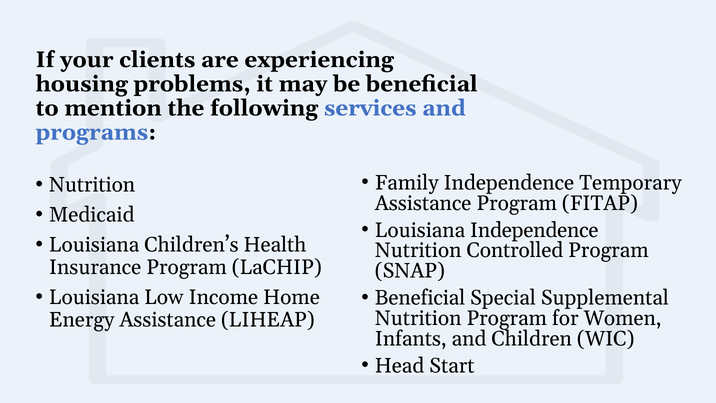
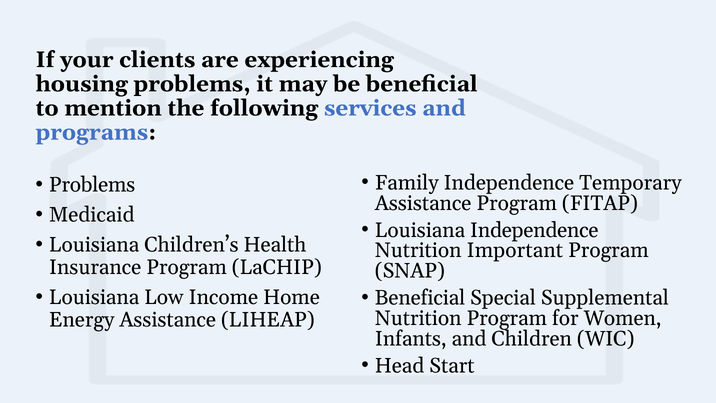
Nutrition at (92, 185): Nutrition -> Problems
Controlled: Controlled -> Important
